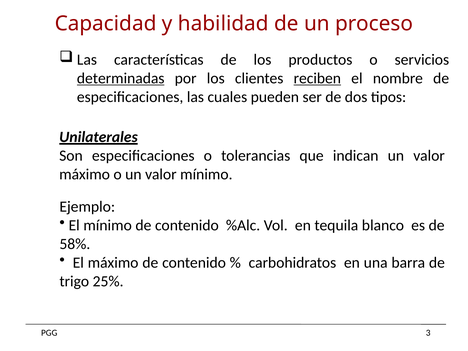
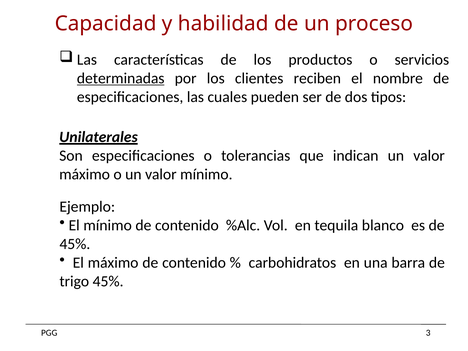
reciben underline: present -> none
58% at (75, 244): 58% -> 45%
trigo 25%: 25% -> 45%
